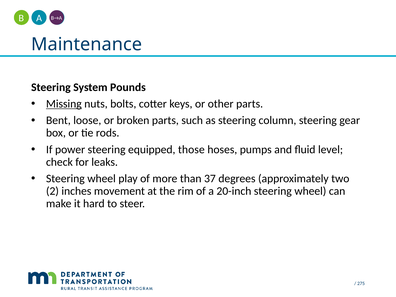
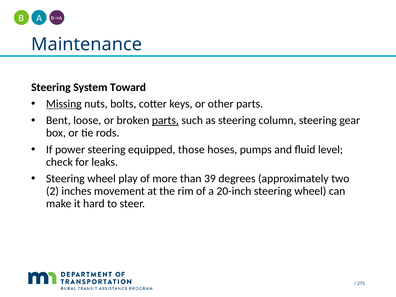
Pounds: Pounds -> Toward
parts at (165, 120) underline: none -> present
37: 37 -> 39
